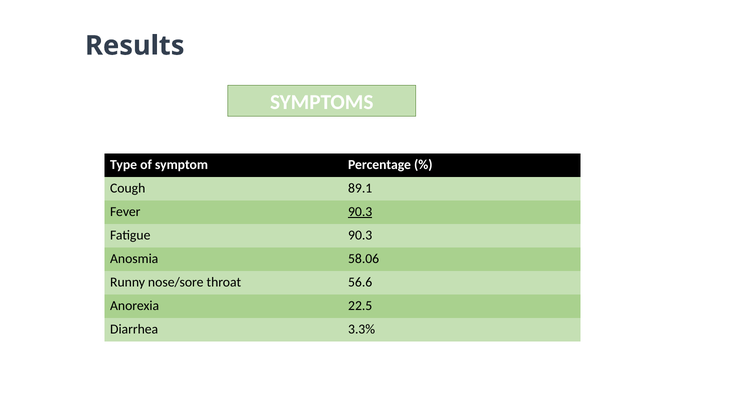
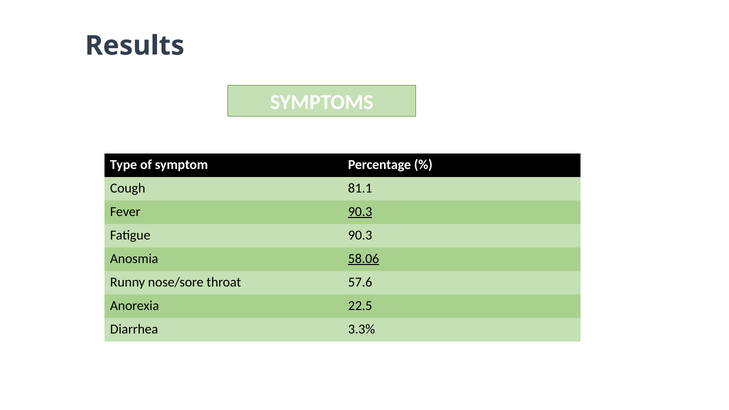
89.1: 89.1 -> 81.1
58.06 underline: none -> present
56.6: 56.6 -> 57.6
